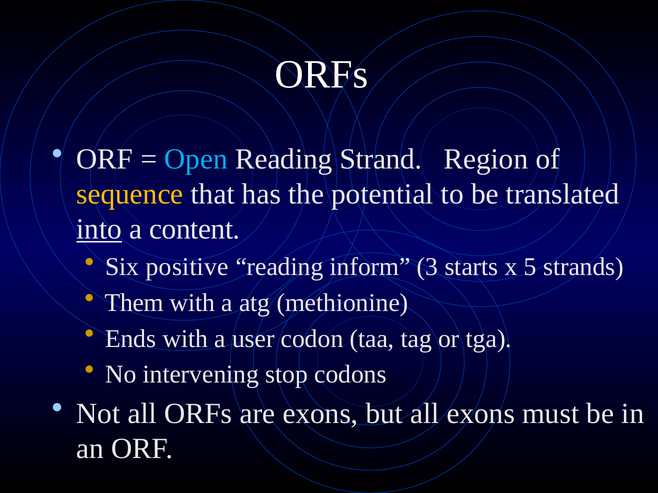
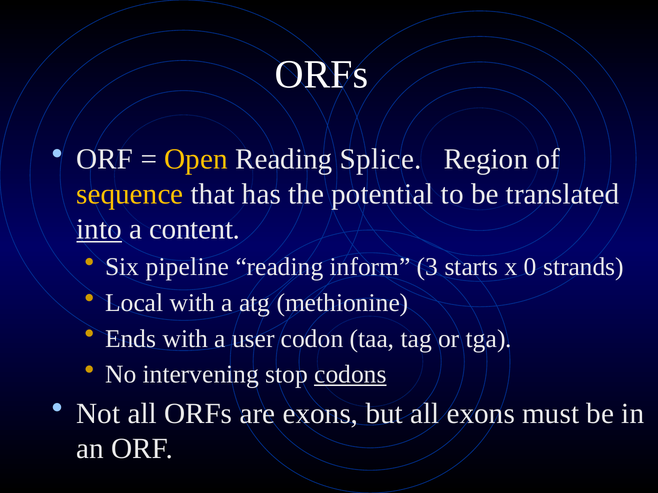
Open colour: light blue -> yellow
Strand: Strand -> Splice
positive: positive -> pipeline
5: 5 -> 0
Them: Them -> Local
codons underline: none -> present
